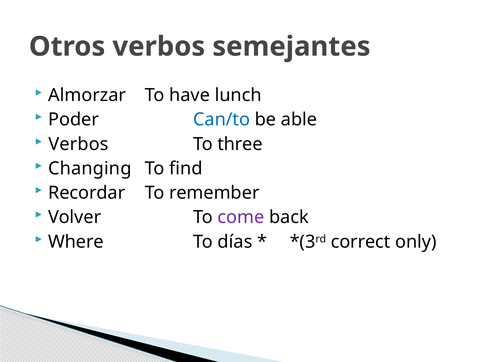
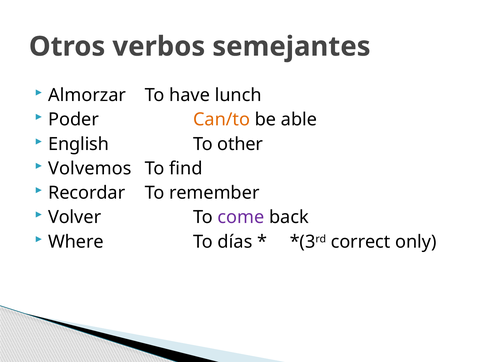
Can/to colour: blue -> orange
Verbos at (78, 144): Verbos -> English
three: three -> other
Changing: Changing -> Volvemos
